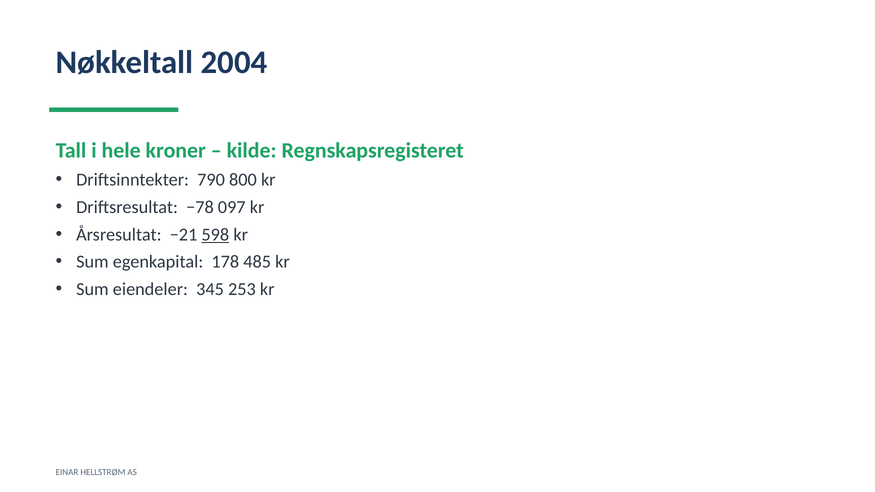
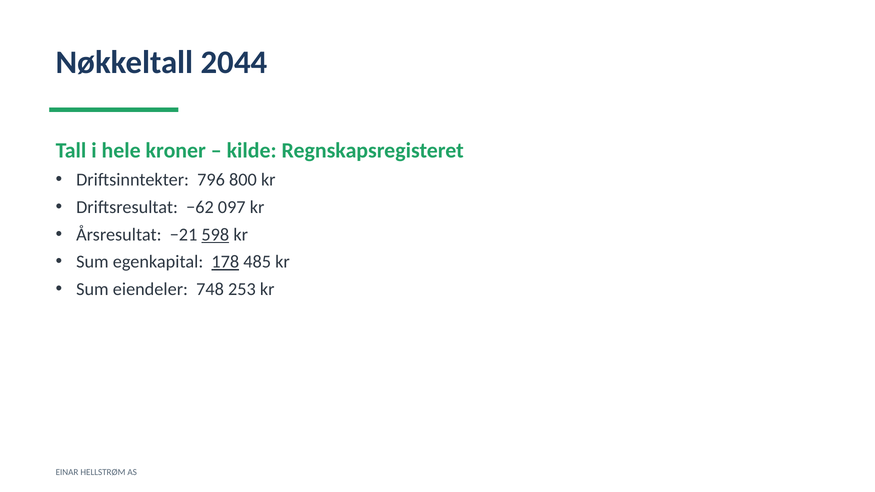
2004: 2004 -> 2044
790: 790 -> 796
−78: −78 -> −62
178 underline: none -> present
345: 345 -> 748
